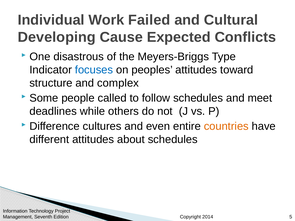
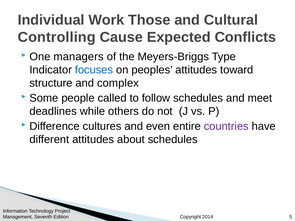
Failed: Failed -> Those
Developing: Developing -> Controlling
disastrous: disastrous -> managers
countries colour: orange -> purple
